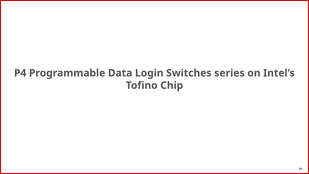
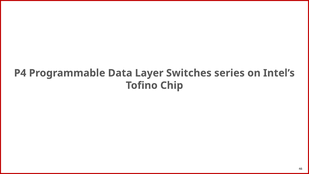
Login: Login -> Layer
